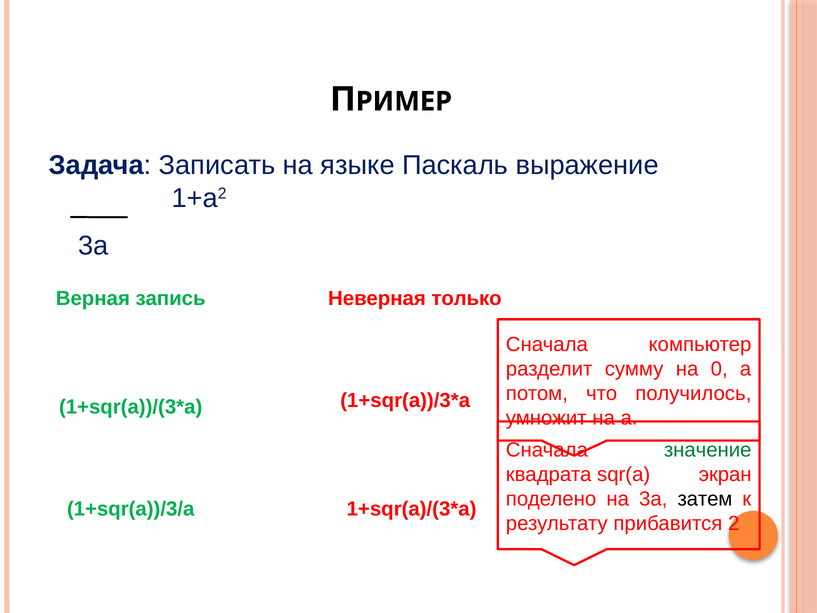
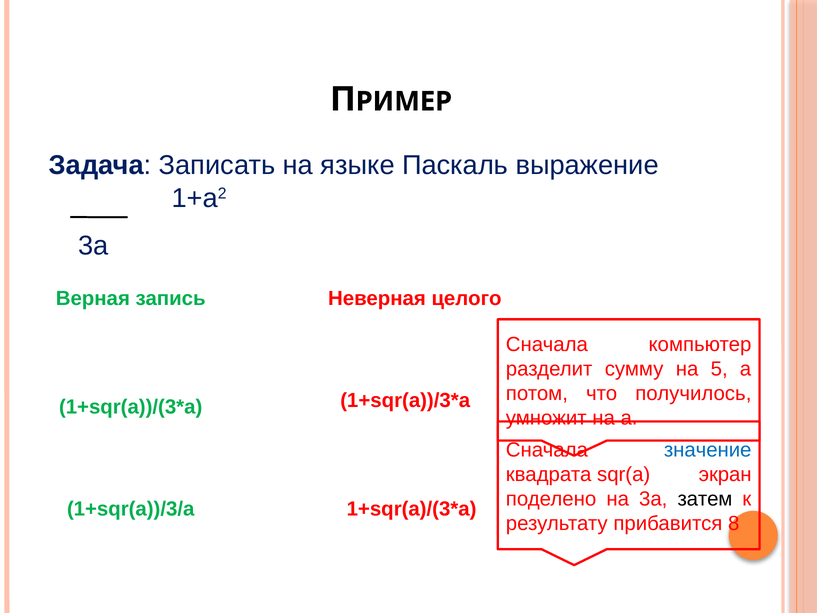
только: только -> целого
0: 0 -> 5
значение colour: green -> blue
2: 2 -> 8
